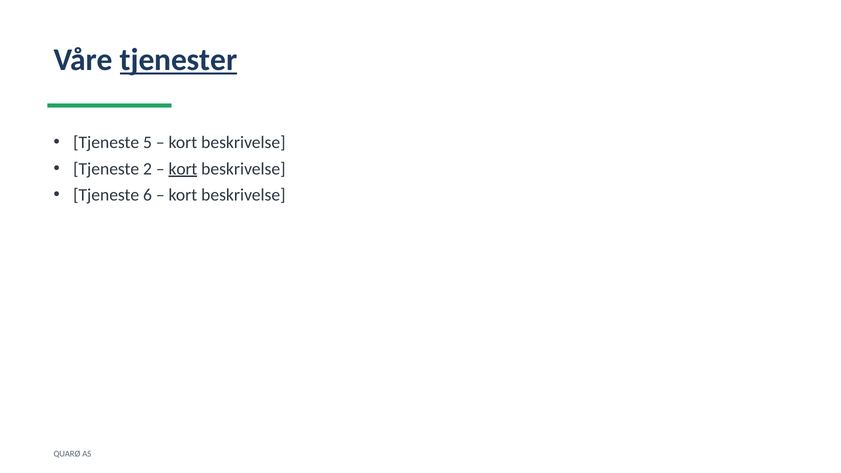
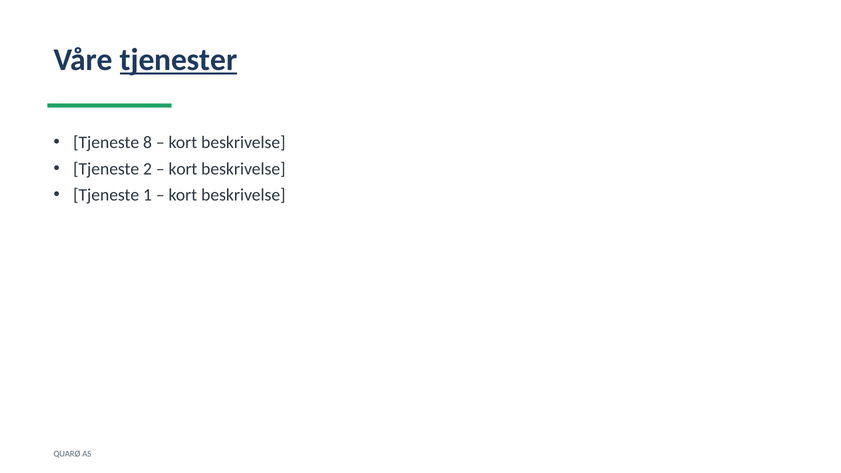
5: 5 -> 8
kort at (183, 169) underline: present -> none
6: 6 -> 1
